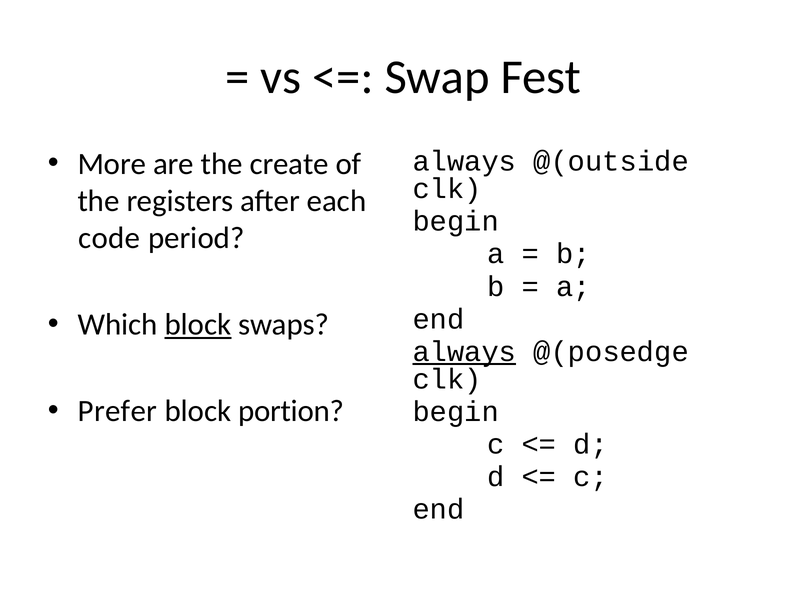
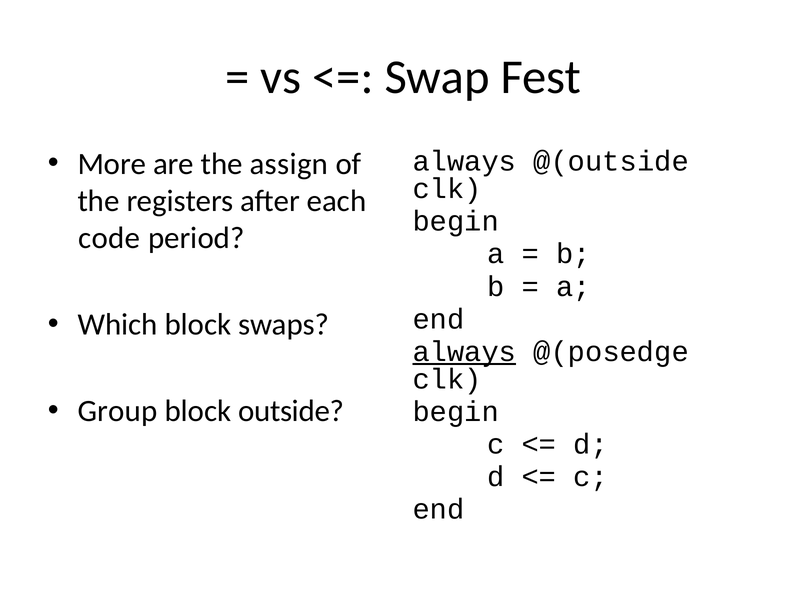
create: create -> assign
block at (198, 325) underline: present -> none
Prefer: Prefer -> Group
portion: portion -> outside
